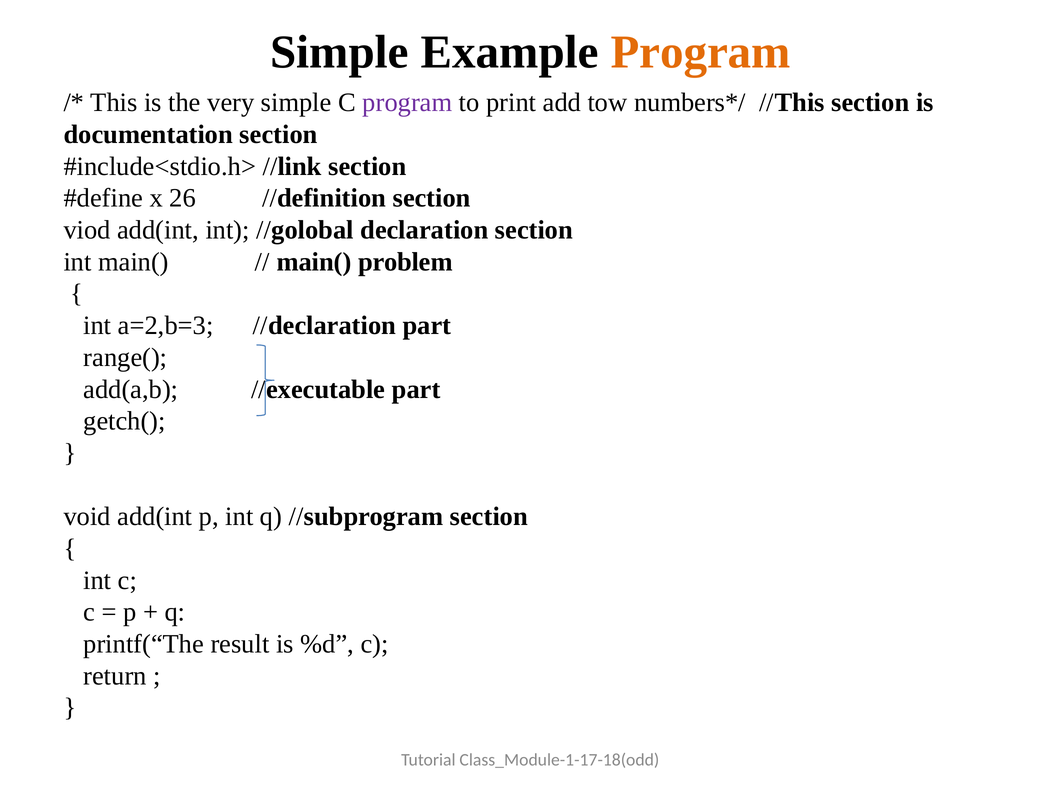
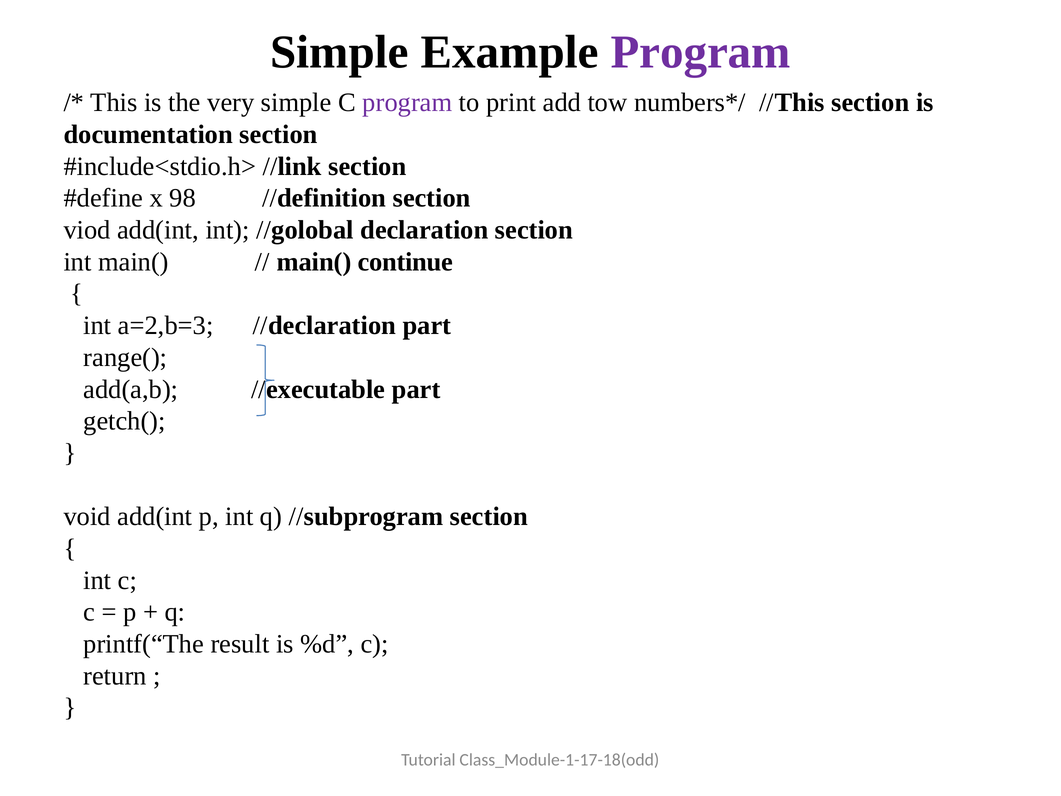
Program at (701, 52) colour: orange -> purple
26: 26 -> 98
problem: problem -> continue
